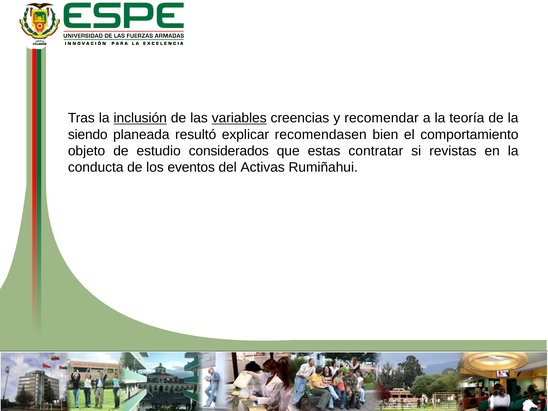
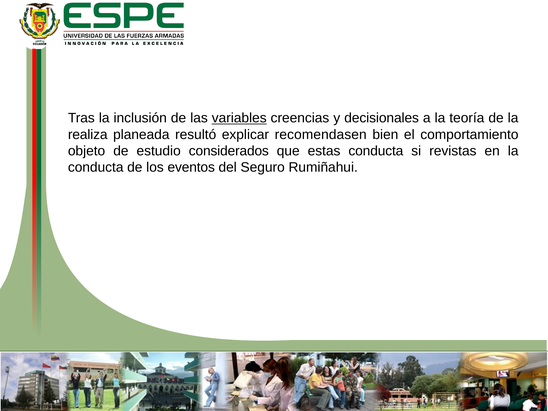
inclusión underline: present -> none
recomendar: recomendar -> decisionales
siendo: siendo -> realiza
estas contratar: contratar -> conducta
Activas: Activas -> Seguro
